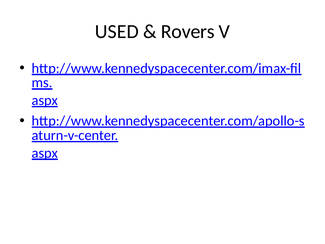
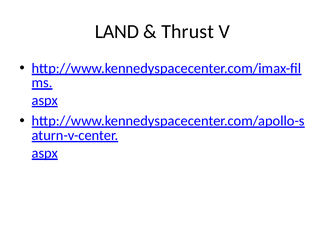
USED: USED -> LAND
Rovers: Rovers -> Thrust
